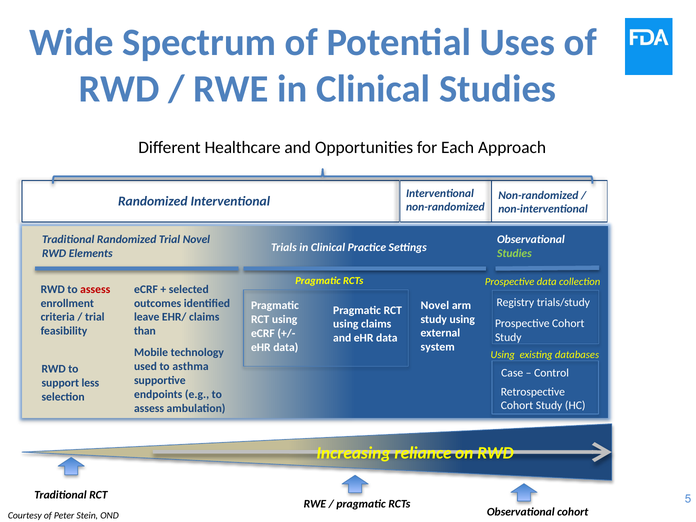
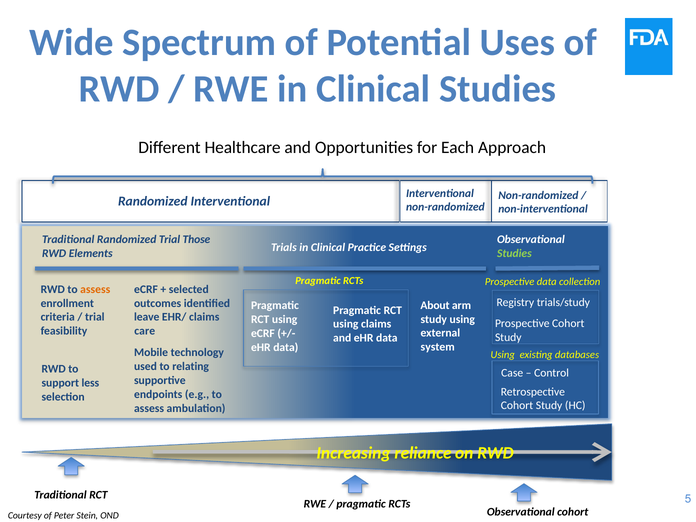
Trial Novel: Novel -> Those
assess at (95, 289) colour: red -> orange
Novel at (435, 305): Novel -> About
than: than -> care
asthma: asthma -> relating
